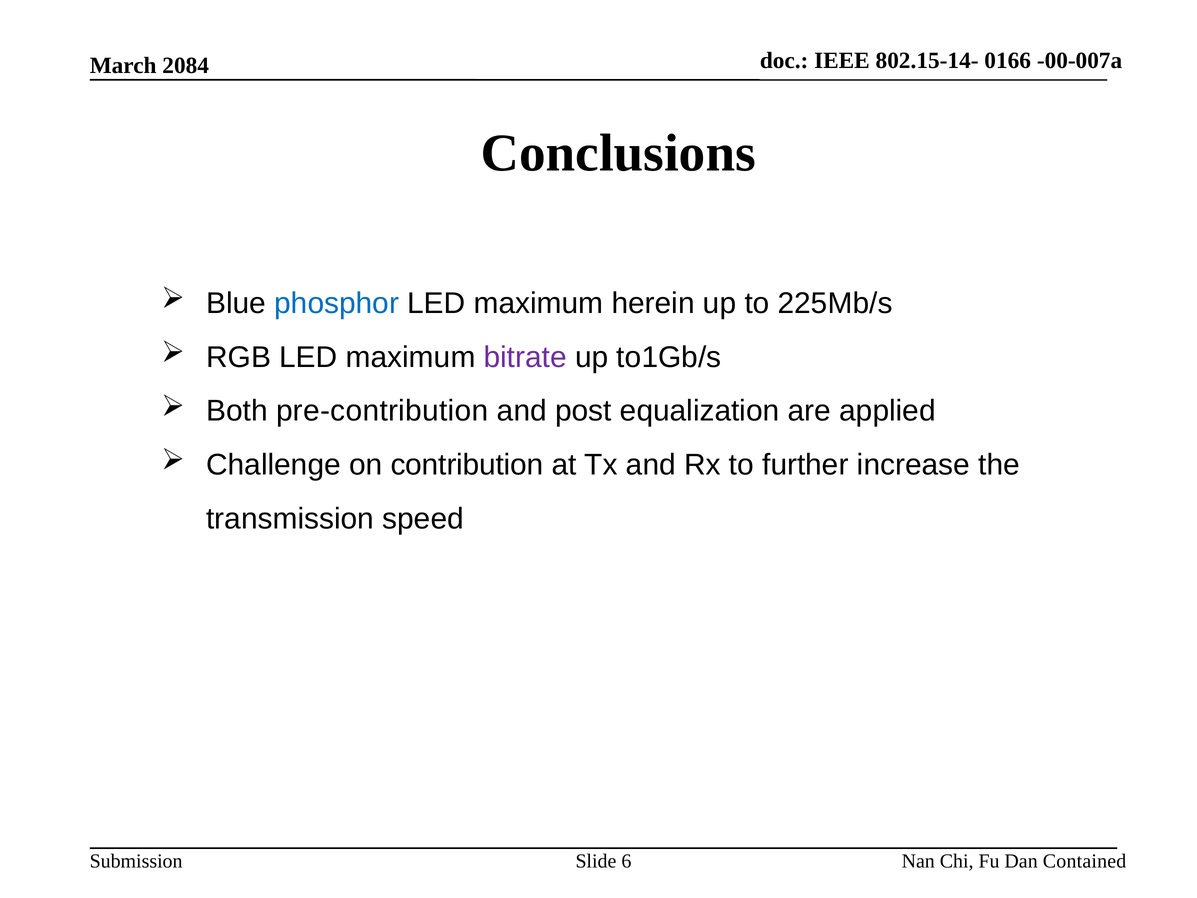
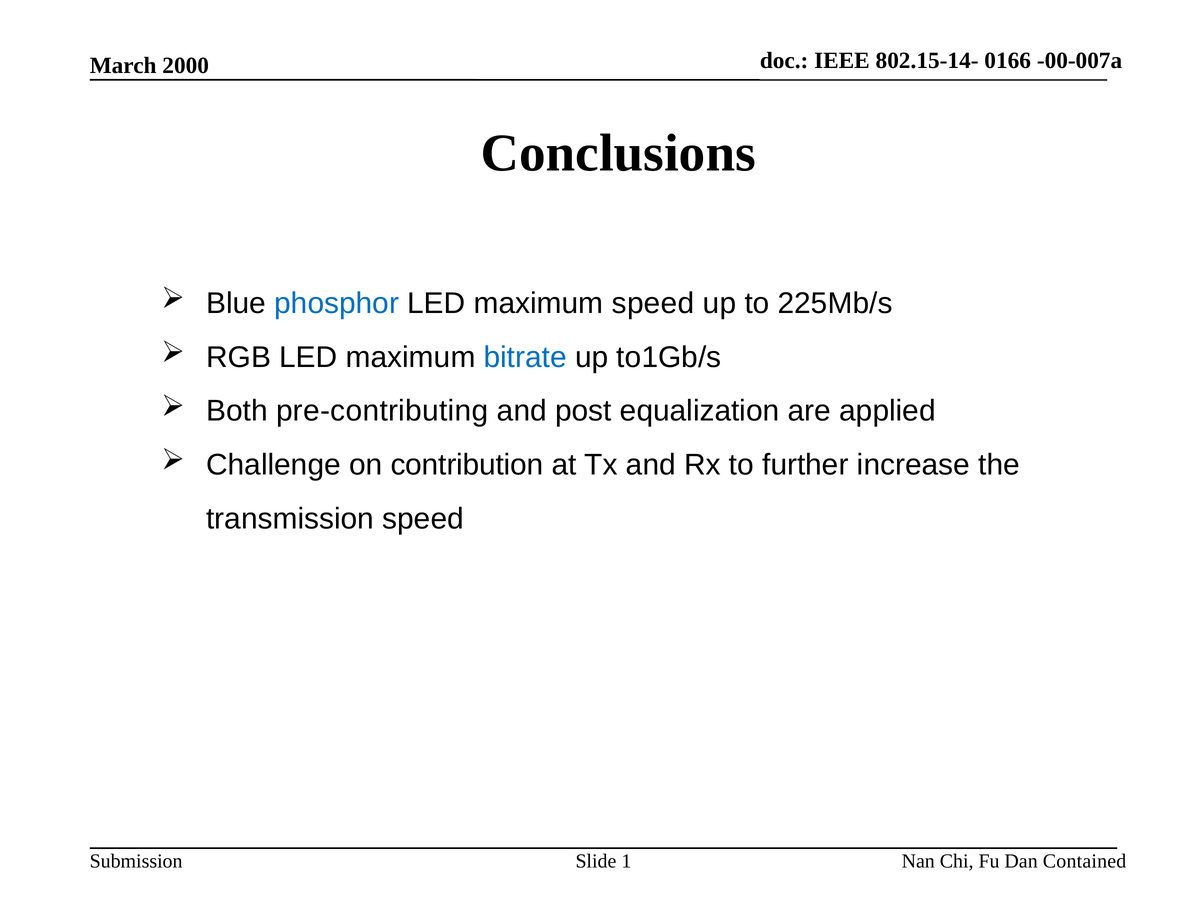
2084: 2084 -> 2000
maximum herein: herein -> speed
bitrate colour: purple -> blue
pre-contribution: pre-contribution -> pre-contributing
6: 6 -> 1
